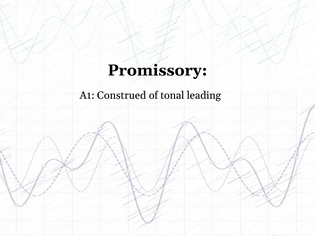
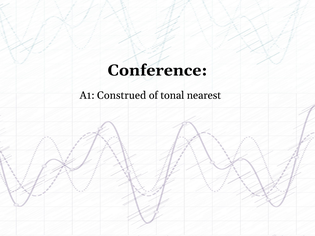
Promissory: Promissory -> Conference
leading: leading -> nearest
